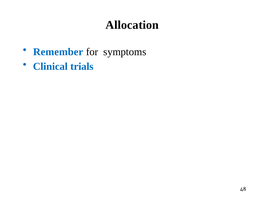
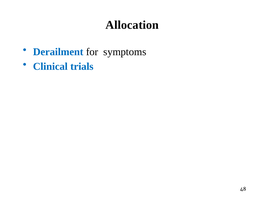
Remember: Remember -> Derailment
